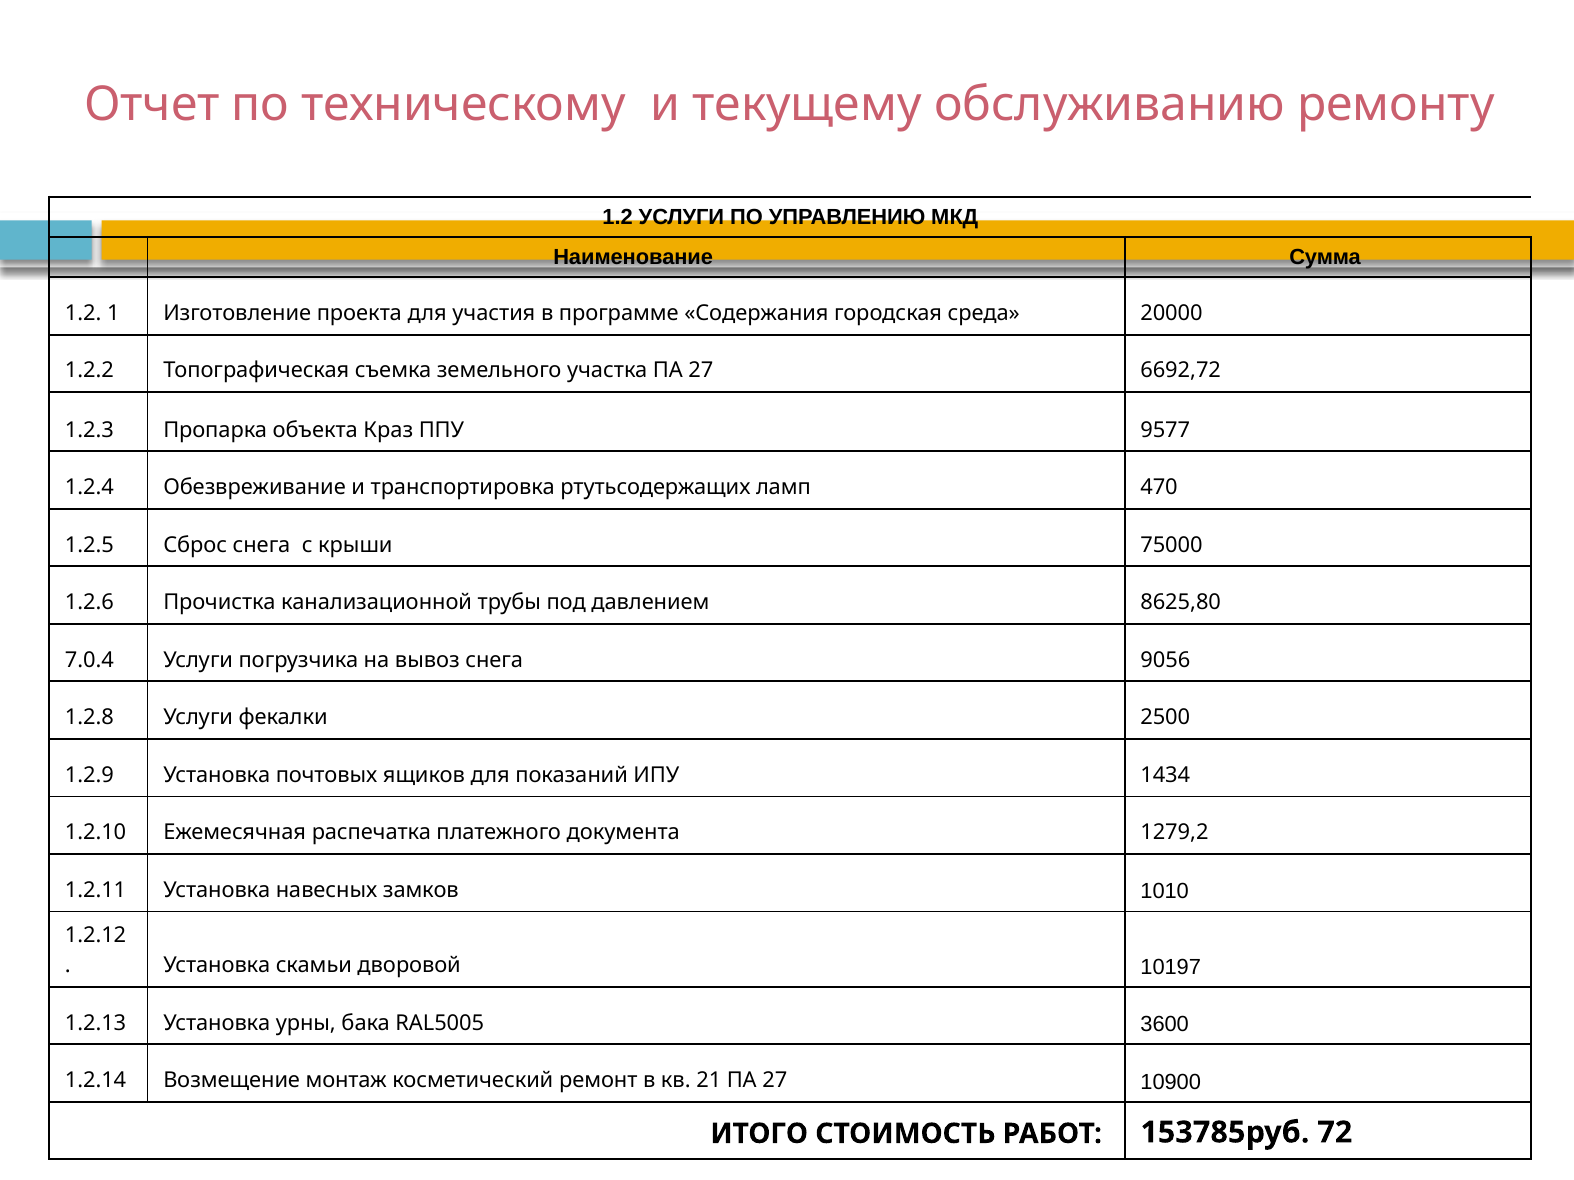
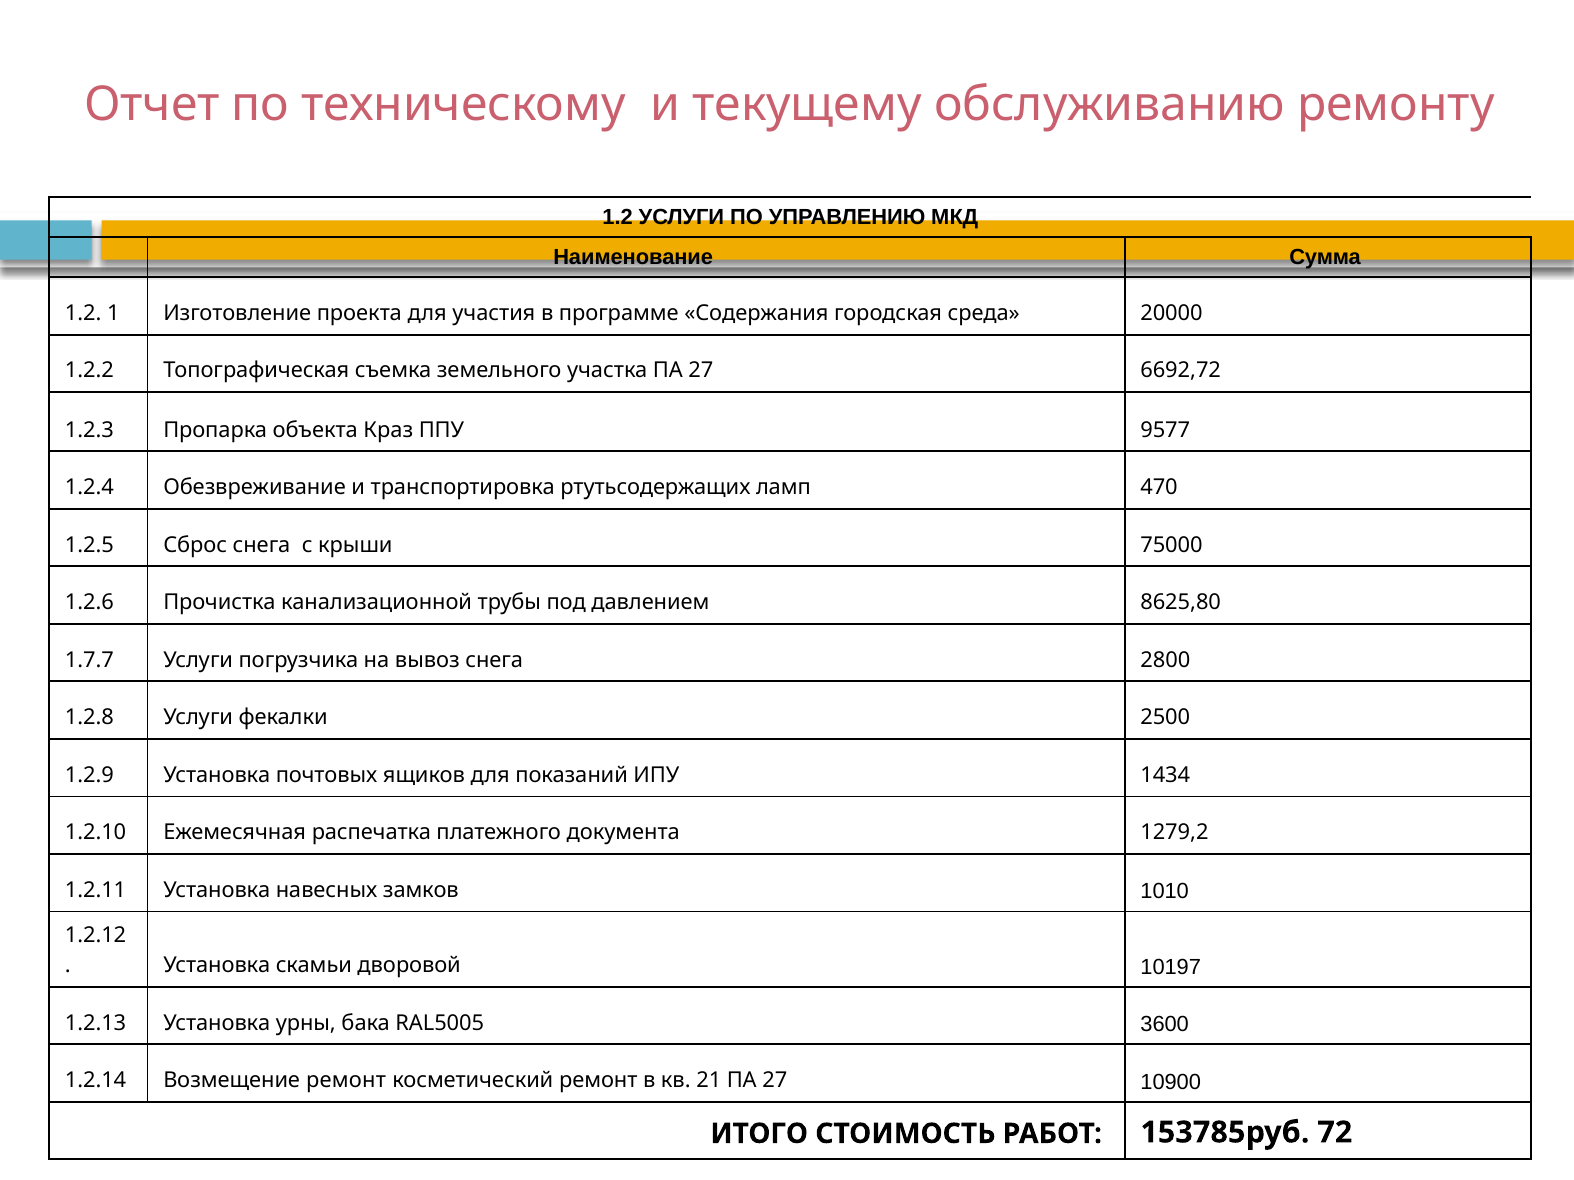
7.0.4: 7.0.4 -> 1.7.7
9056: 9056 -> 2800
Возмещение монтаж: монтаж -> ремонт
